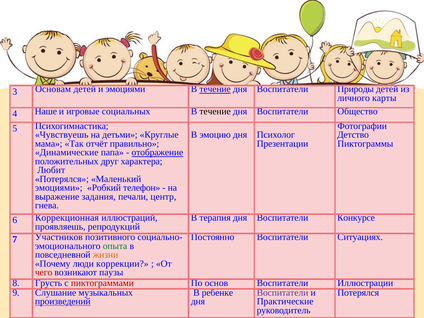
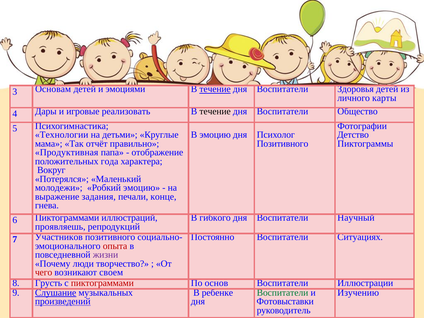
Природы: Природы -> Здоровья
Наше: Наше -> Дары
социальных: социальных -> реализовать
Чувствуешь: Чувствуешь -> Технологии
Презентации at (283, 144): Презентации -> Позитивного
Динамические: Динамические -> Продуктивная
отображение underline: present -> none
друг: друг -> года
Любит: Любит -> Вокруг
эмоциями at (59, 188): эмоциями -> молодежи
Робкий телефон: телефон -> эмоцию
центр: центр -> конце
терапия: терапия -> гибкого
Конкурсе: Конкурсе -> Научный
6 Коррекционная: Коррекционная -> Пиктограммами
опыта colour: green -> red
жизни colour: orange -> purple
коррекции: коррекции -> творчество
паузы: паузы -> своем
Слушание underline: none -> present
Воспитатели at (282, 293) colour: purple -> green
Потерялся at (358, 293): Потерялся -> Изучению
Практические: Практические -> Фотовыставки
